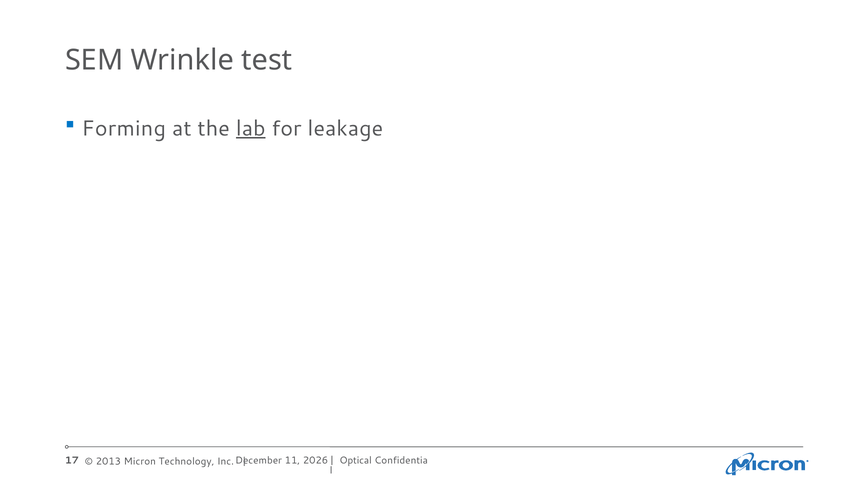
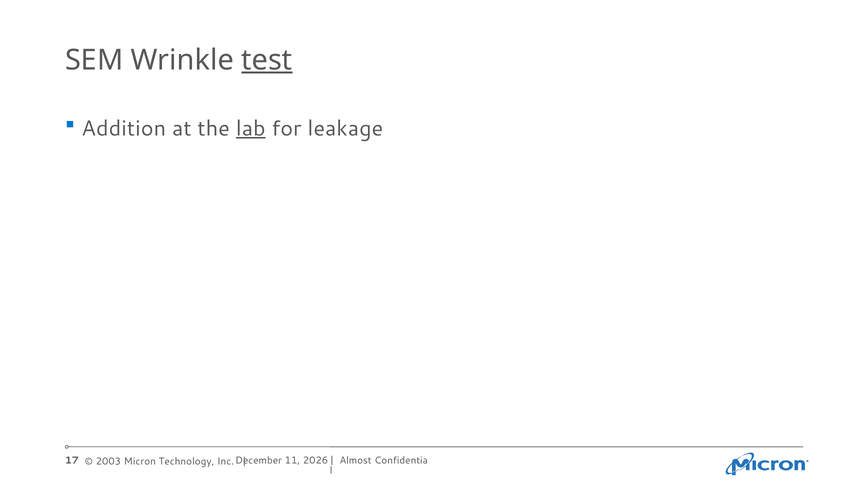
test underline: none -> present
Forming: Forming -> Addition
Optical: Optical -> Almost
2013: 2013 -> 2003
